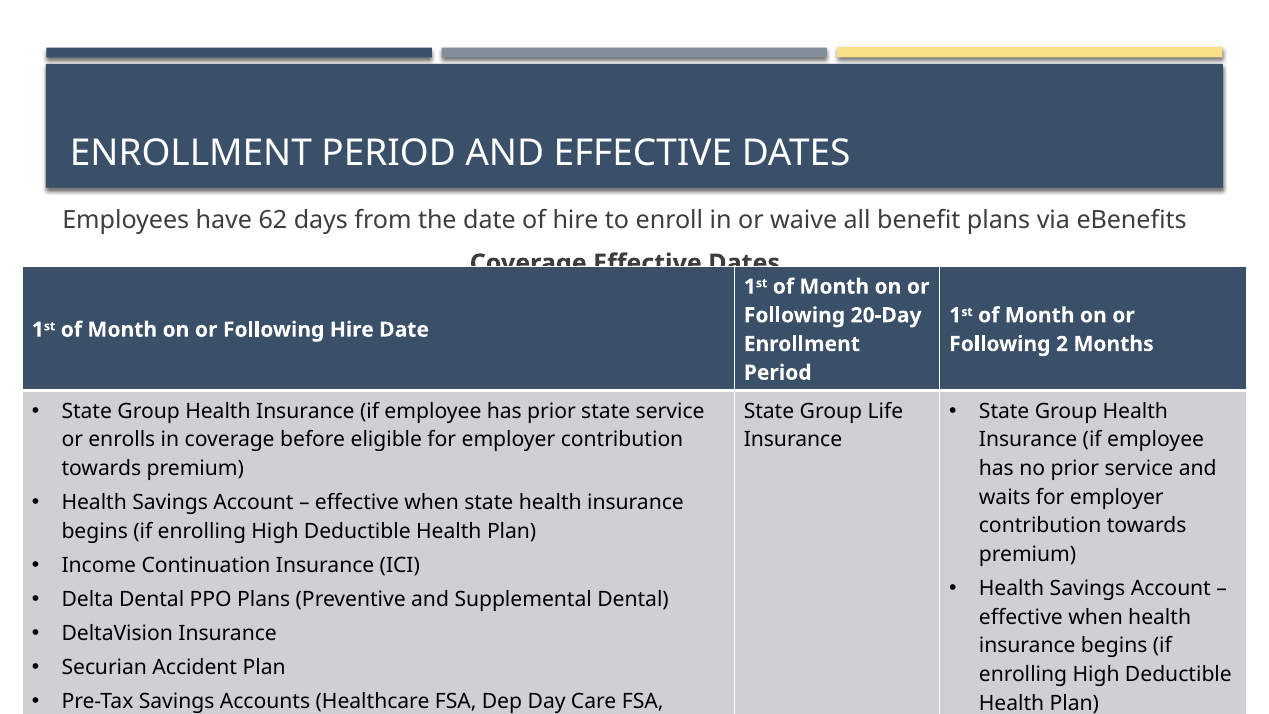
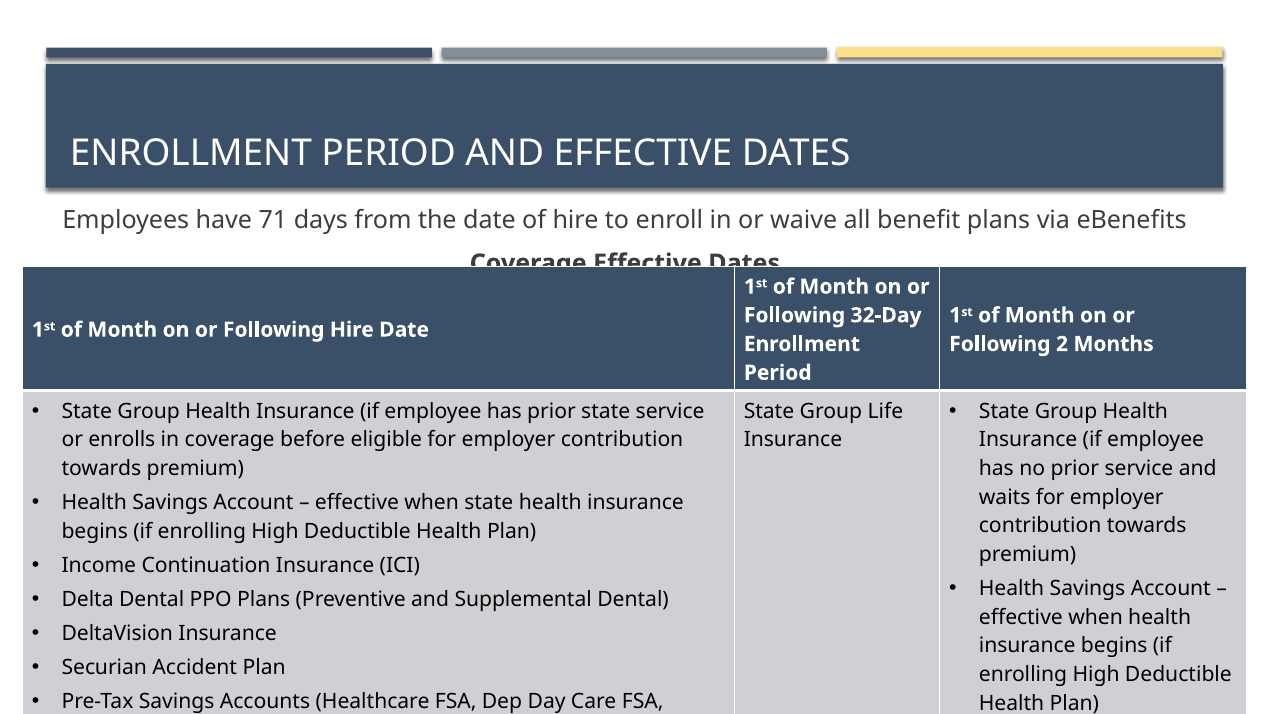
62: 62 -> 71
20-Day: 20-Day -> 32-Day
